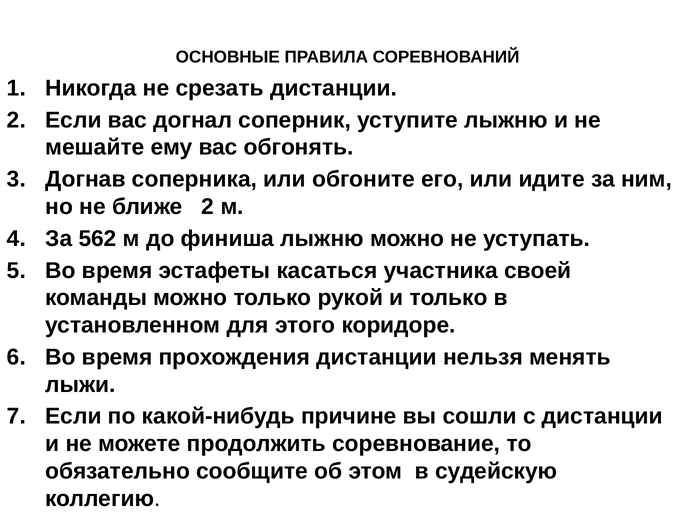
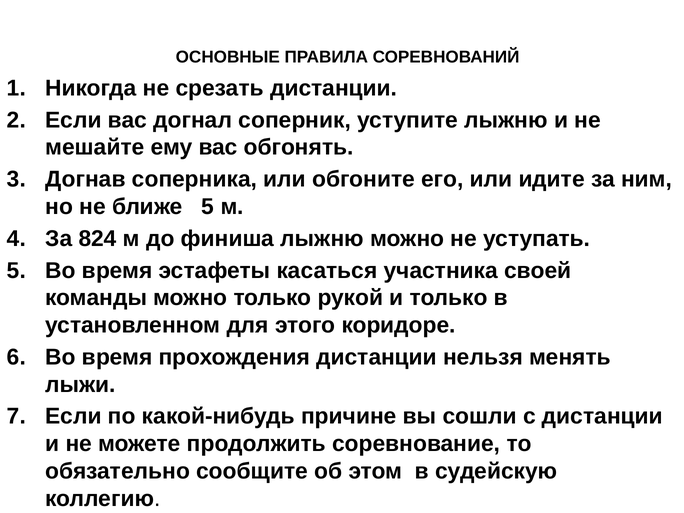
ближе 2: 2 -> 5
562: 562 -> 824
